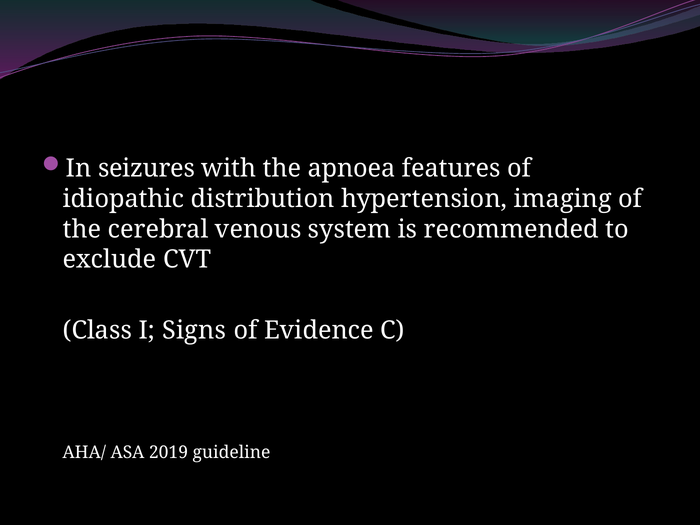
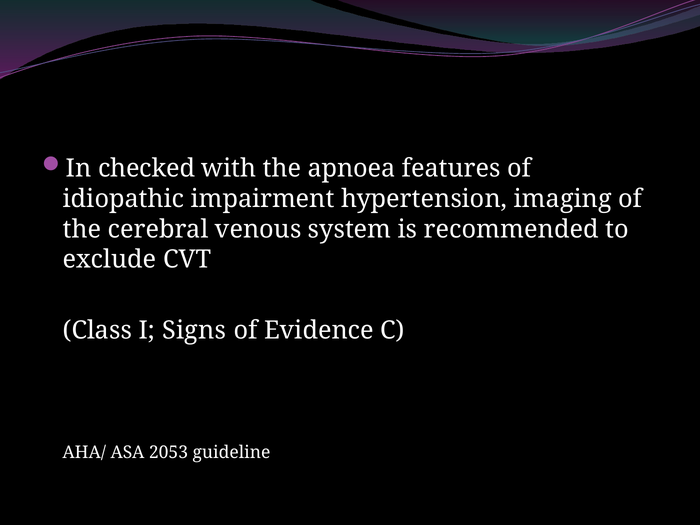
seizures: seizures -> checked
distribution: distribution -> impairment
2019: 2019 -> 2053
